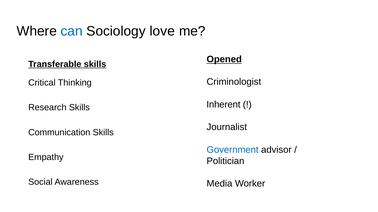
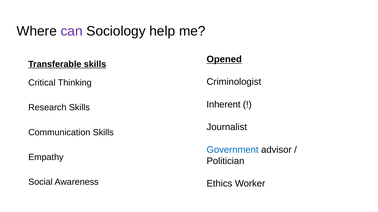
can colour: blue -> purple
love: love -> help
Media: Media -> Ethics
